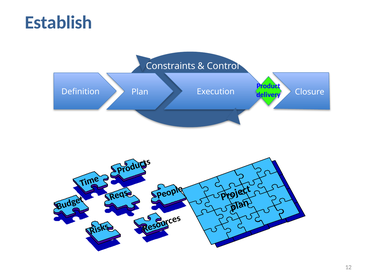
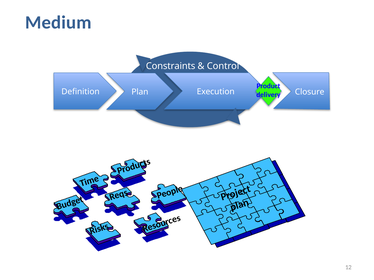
Establish: Establish -> Medium
